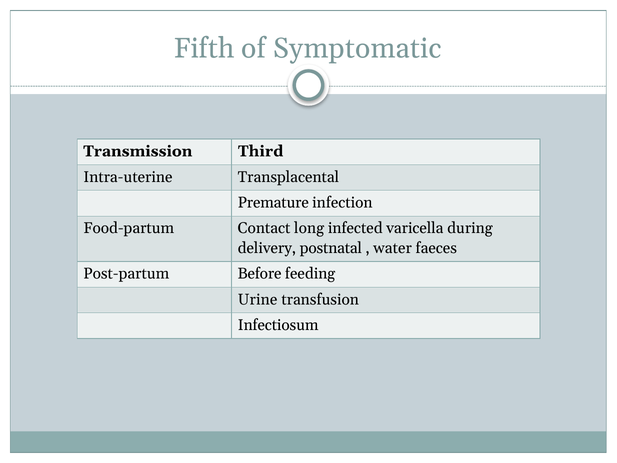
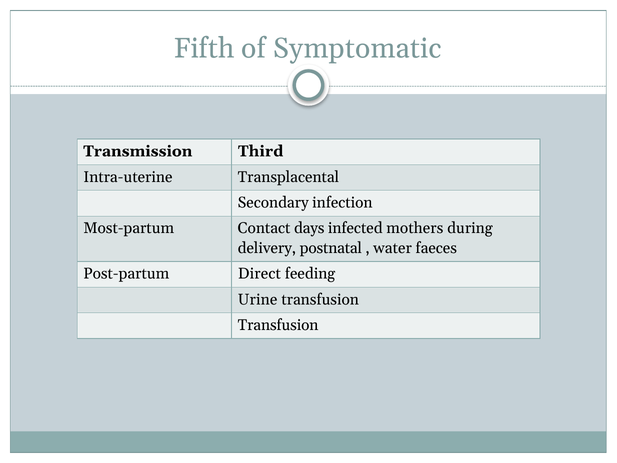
Premature: Premature -> Secondary
Food-partum: Food-partum -> Most-partum
long: long -> days
varicella: varicella -> mothers
Before: Before -> Direct
Infectiosum at (278, 325): Infectiosum -> Transfusion
